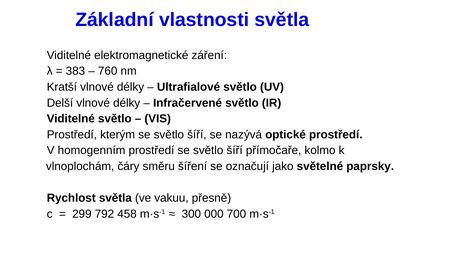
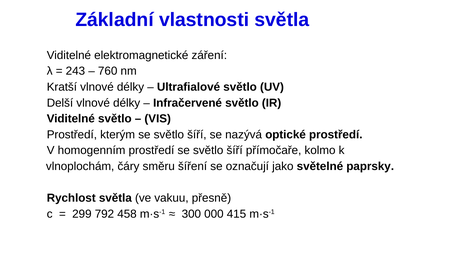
383: 383 -> 243
700: 700 -> 415
